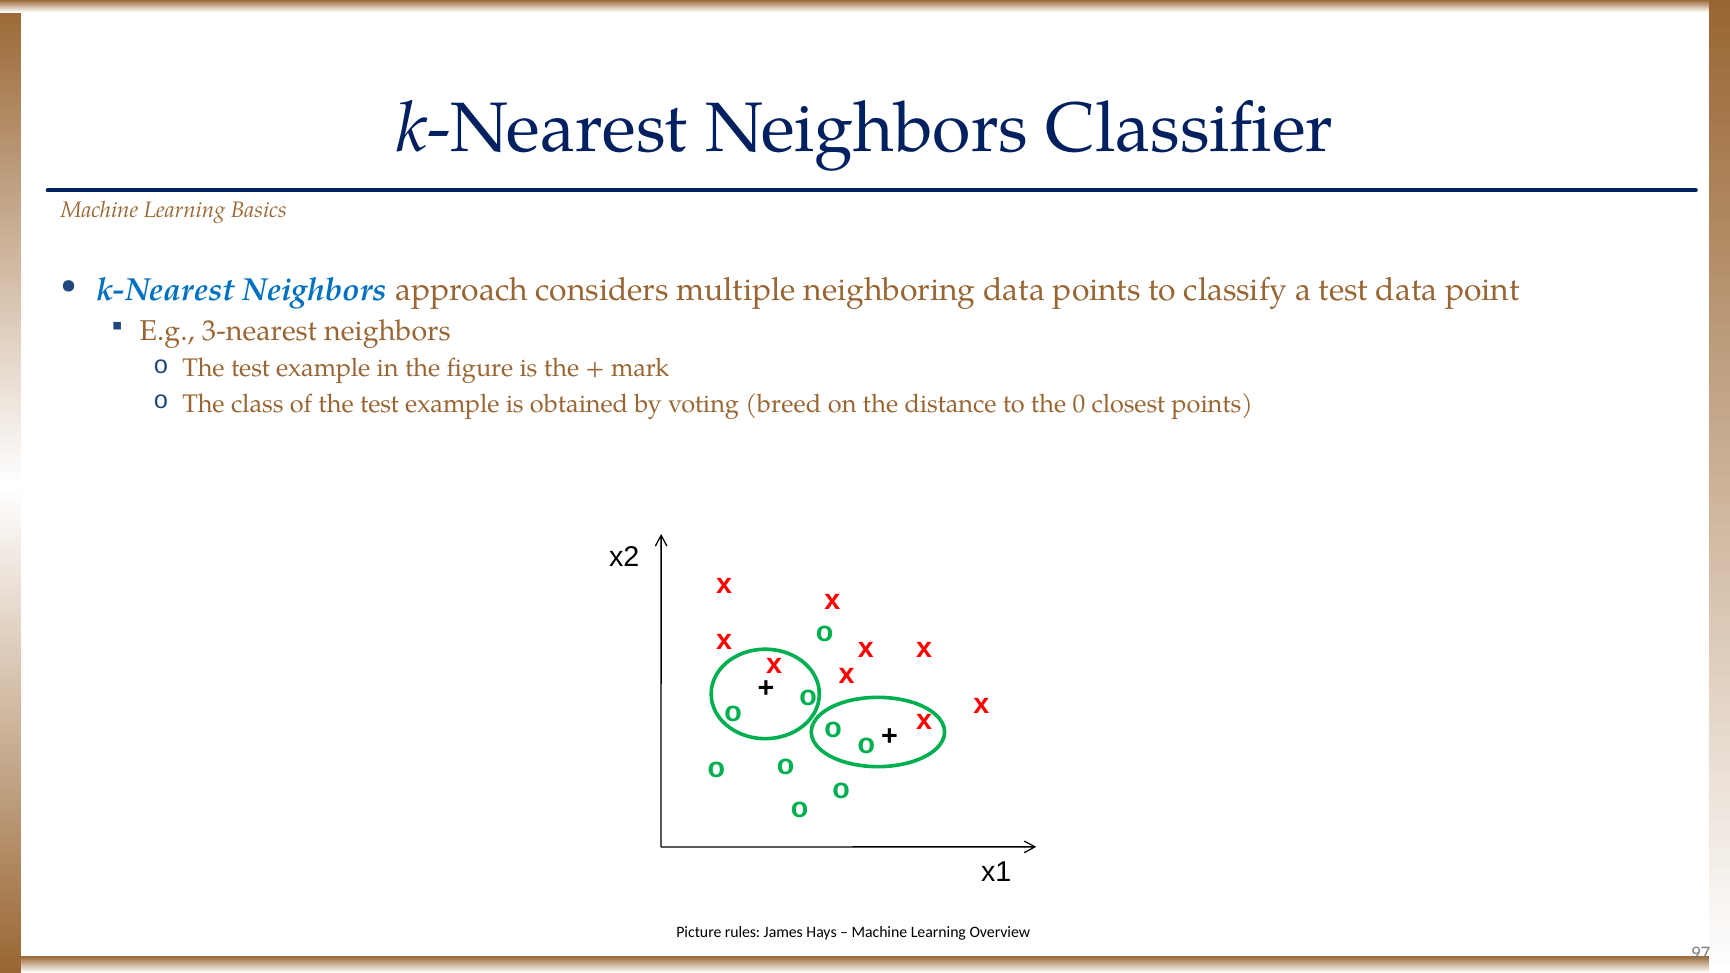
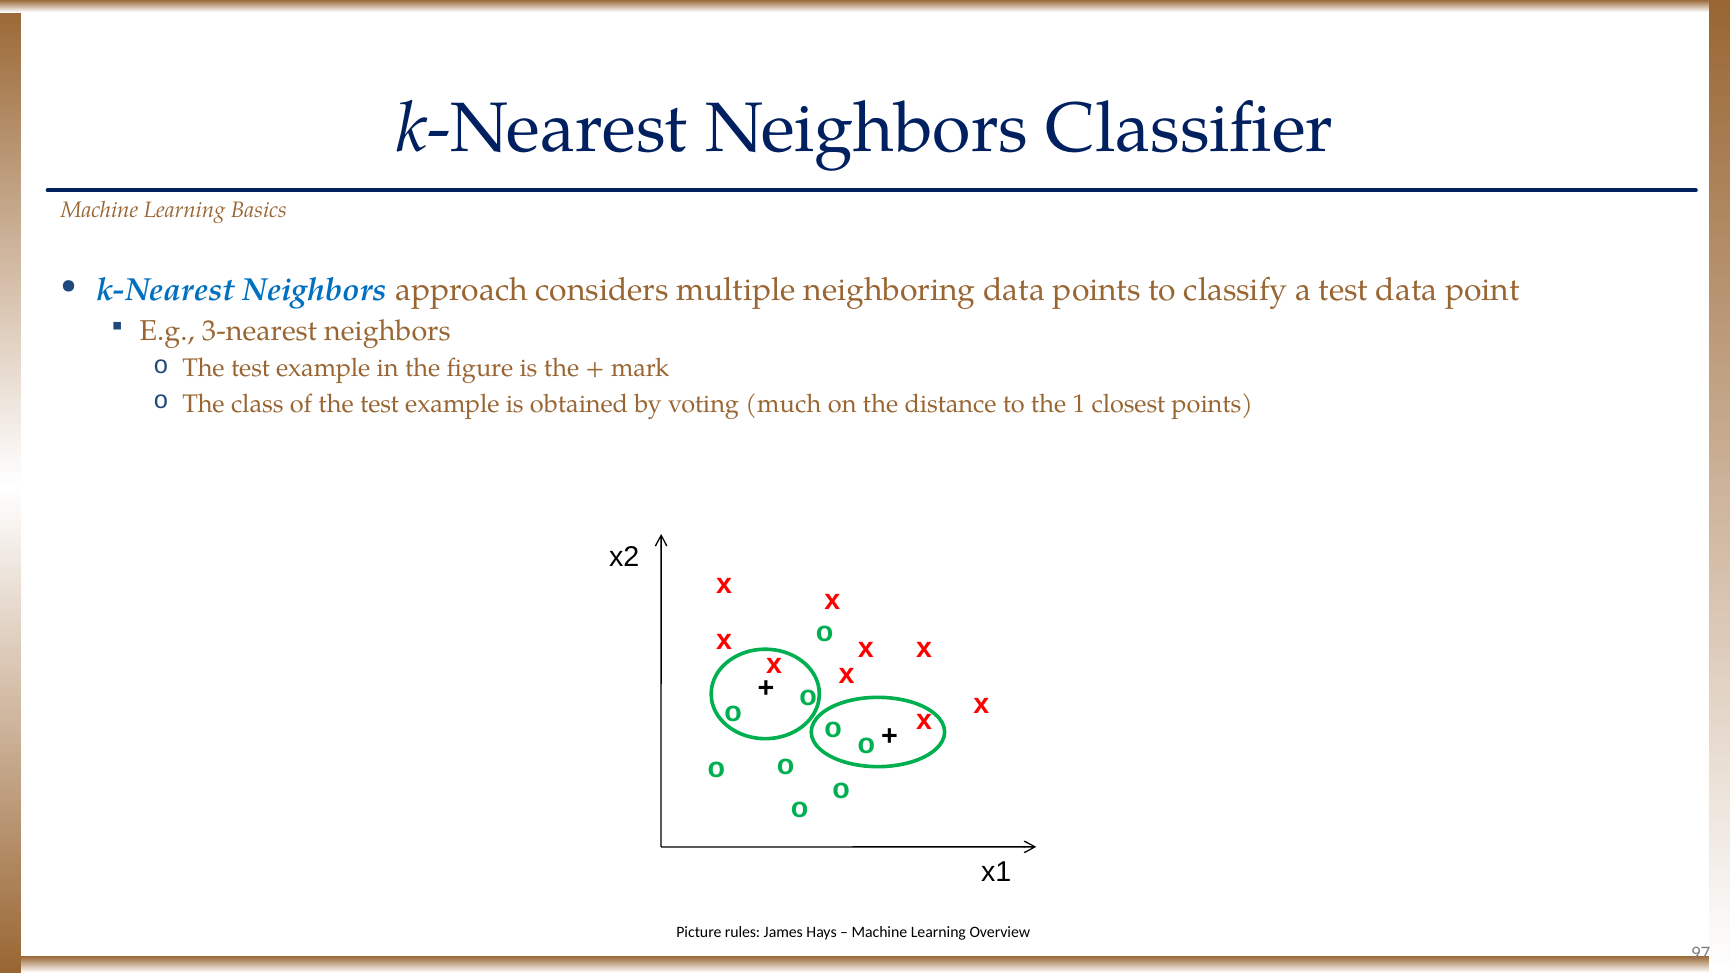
breed: breed -> much
0: 0 -> 1
